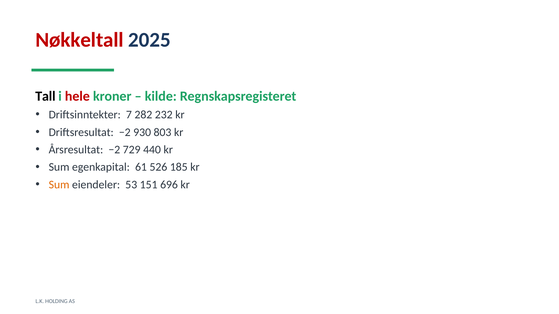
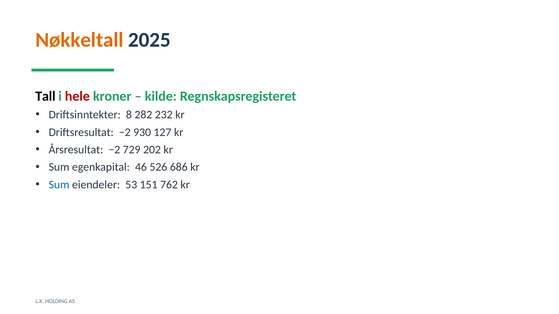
Nøkkeltall colour: red -> orange
7: 7 -> 8
803: 803 -> 127
440: 440 -> 202
61: 61 -> 46
185: 185 -> 686
Sum at (59, 185) colour: orange -> blue
696: 696 -> 762
